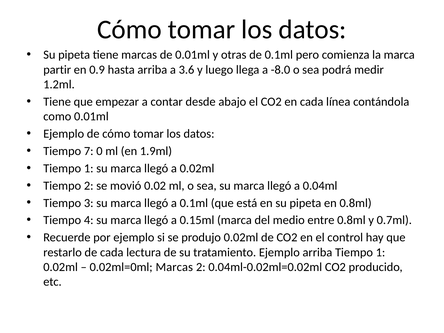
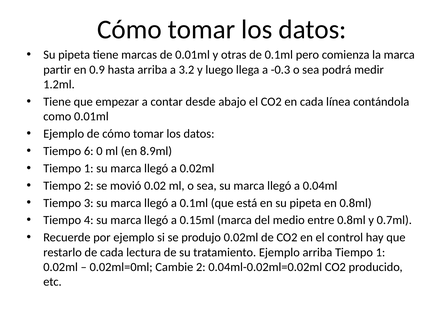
3.6: 3.6 -> 3.2
-8.0: -8.0 -> -0.3
7: 7 -> 6
1.9ml: 1.9ml -> 8.9ml
0.02ml=0ml Marcas: Marcas -> Cambie
